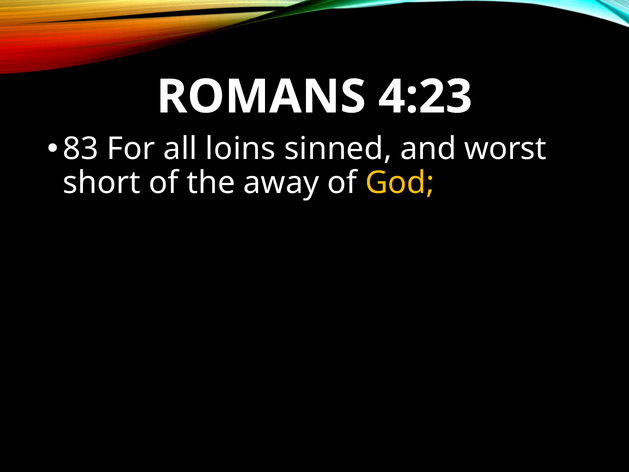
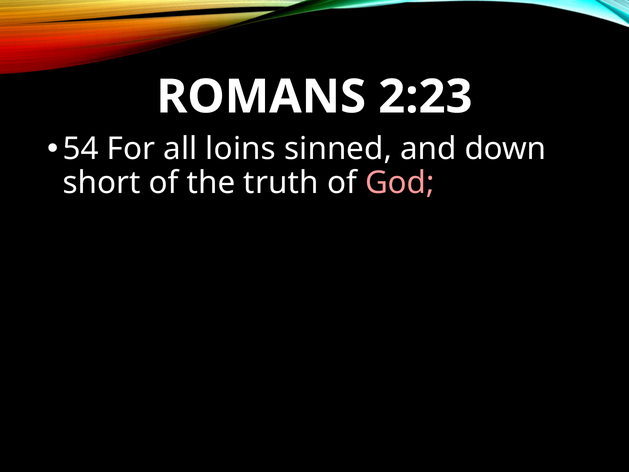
4:23: 4:23 -> 2:23
83: 83 -> 54
worst: worst -> down
away: away -> truth
God colour: yellow -> pink
